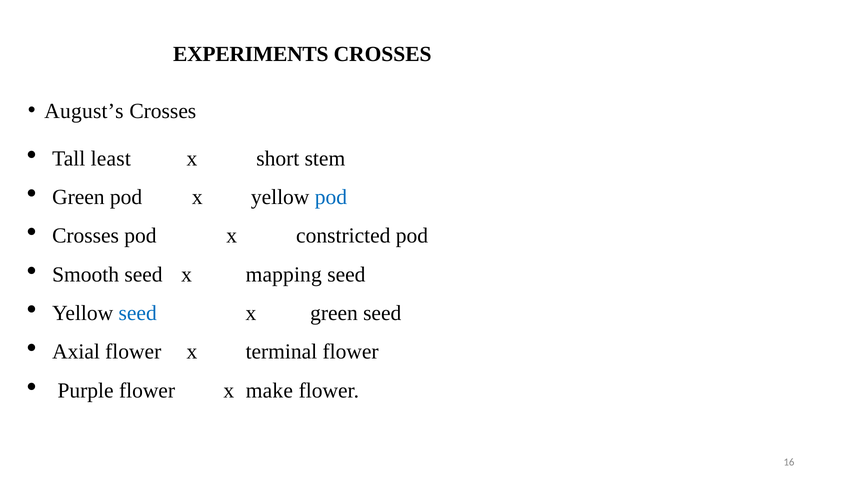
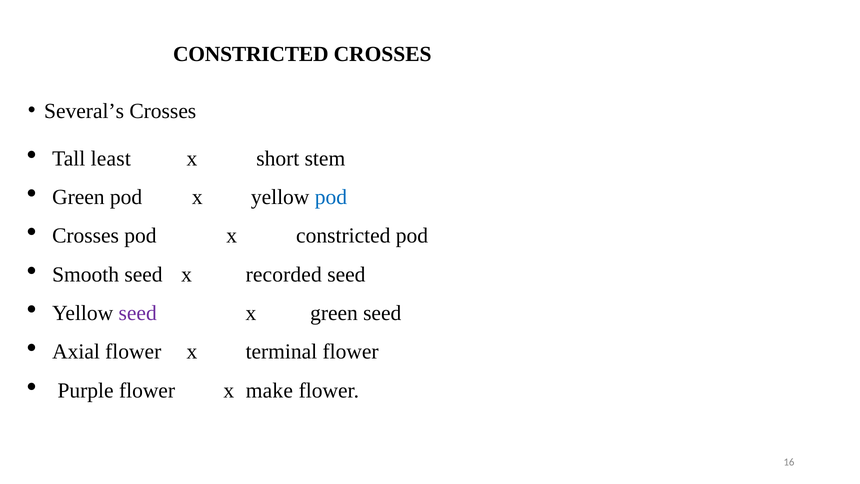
EXPERIMENTS at (251, 54): EXPERIMENTS -> CONSTRICTED
August’s: August’s -> Several’s
mapping: mapping -> recorded
seed at (138, 313) colour: blue -> purple
